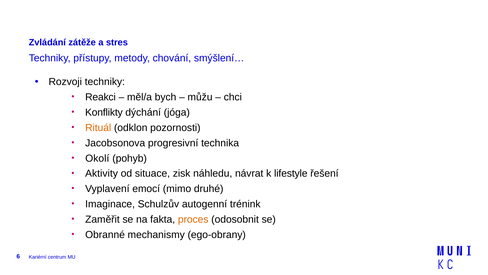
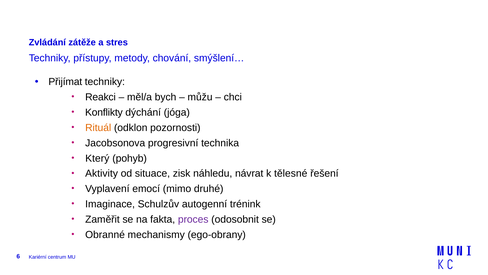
Rozvoji: Rozvoji -> Přijímat
Okolí: Okolí -> Který
lifestyle: lifestyle -> tělesné
proces colour: orange -> purple
